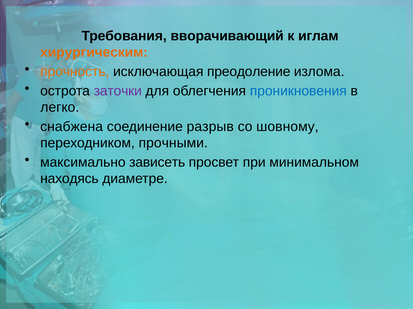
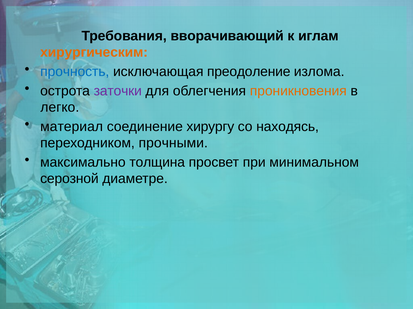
прочность colour: orange -> blue
проникновения colour: blue -> orange
снабжена: снабжена -> материал
разрыв: разрыв -> хирургу
шовному: шовному -> находясь
зависеть: зависеть -> толщина
находясь: находясь -> серозной
